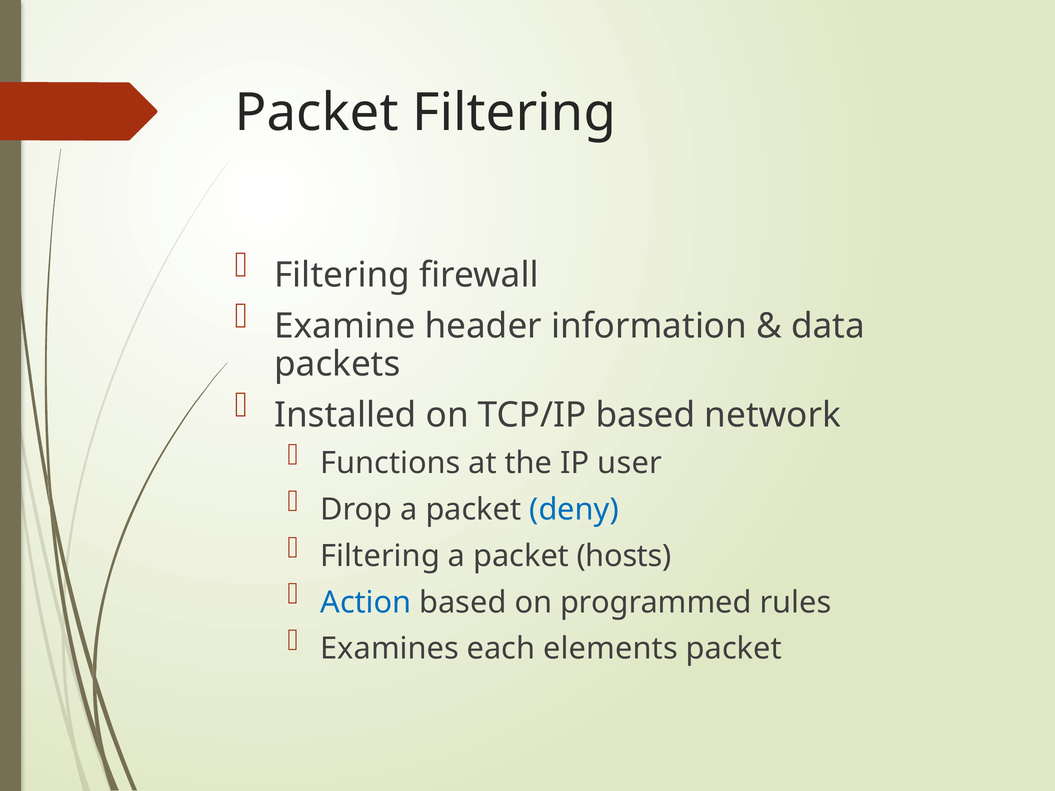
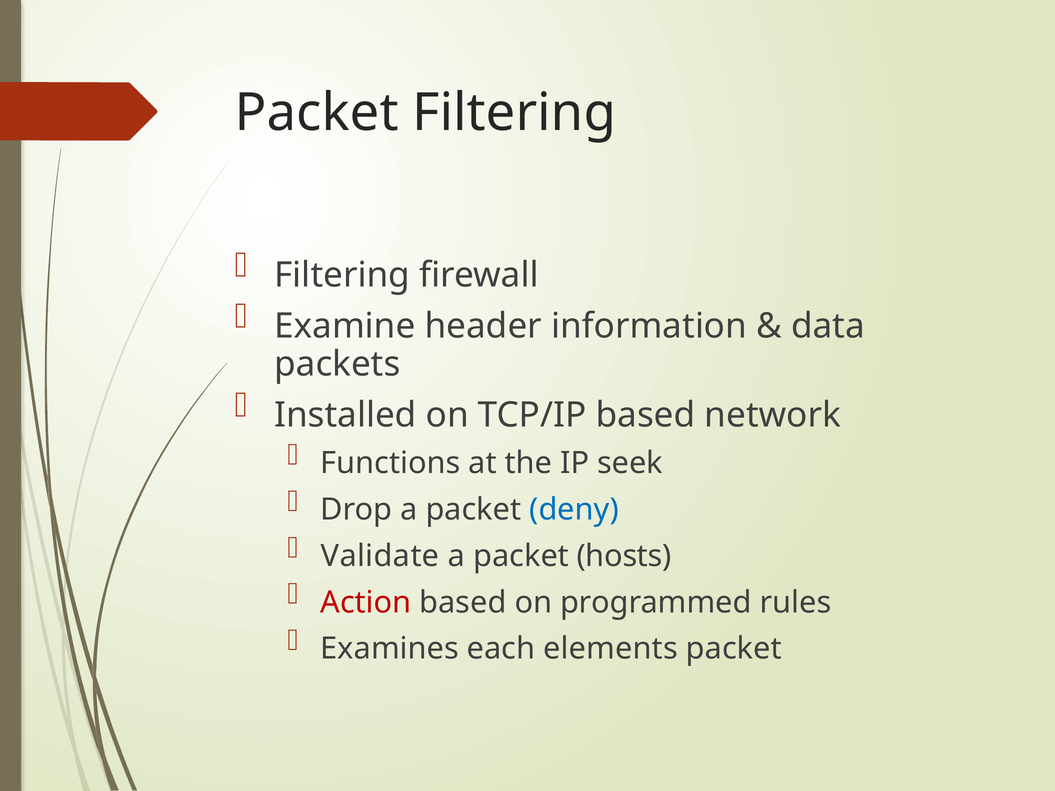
user: user -> seek
Filtering at (380, 556): Filtering -> Validate
Action colour: blue -> red
